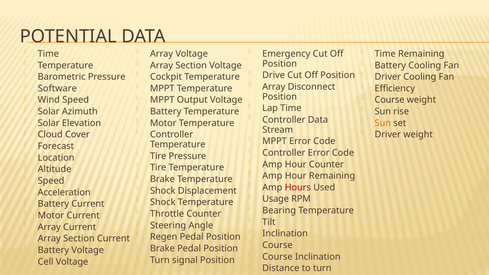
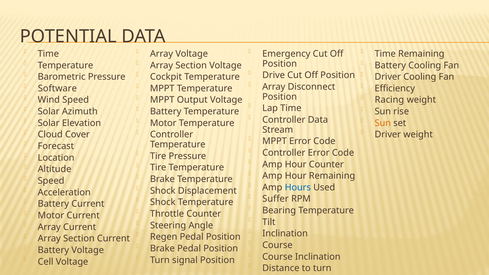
Course at (390, 100): Course -> Racing
Hours colour: red -> blue
Usage: Usage -> Suffer
